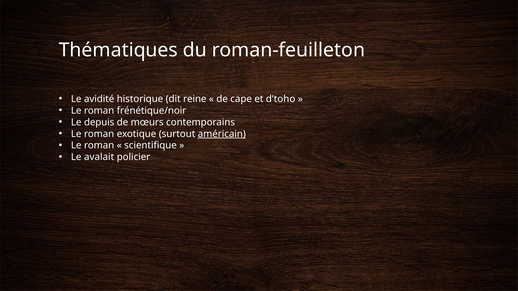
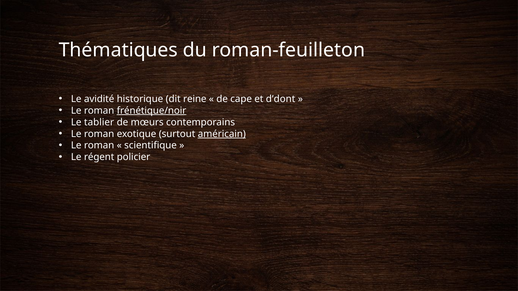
d’toho: d’toho -> d’dont
frénétique/noir underline: none -> present
depuis: depuis -> tablier
avalait: avalait -> régent
